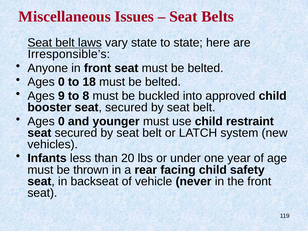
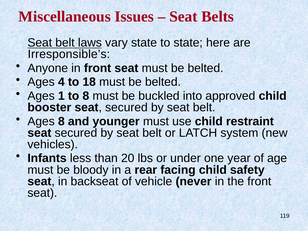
0 at (61, 82): 0 -> 4
9: 9 -> 1
0 at (61, 121): 0 -> 8
thrown: thrown -> bloody
